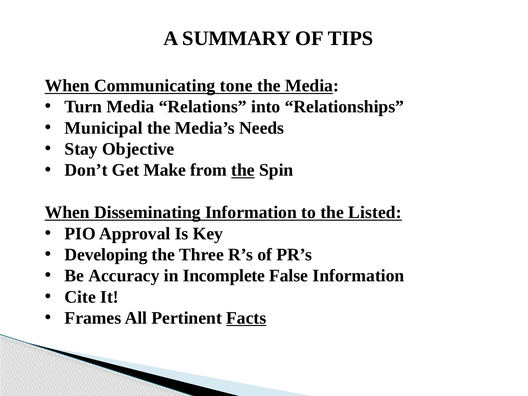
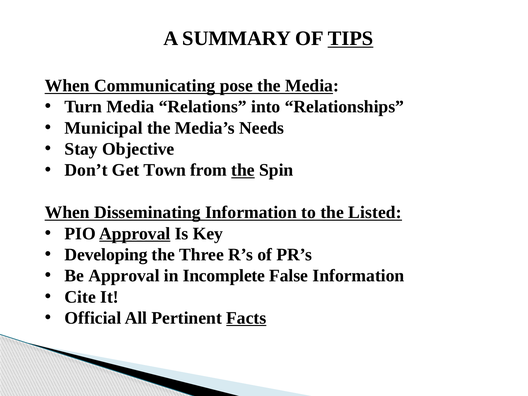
TIPS underline: none -> present
tone: tone -> pose
Make: Make -> Town
Approval at (135, 234) underline: none -> present
Be Accuracy: Accuracy -> Approval
Frames: Frames -> Official
